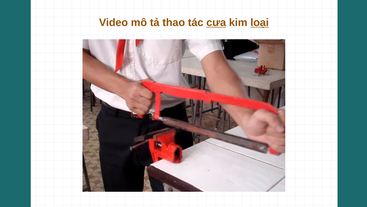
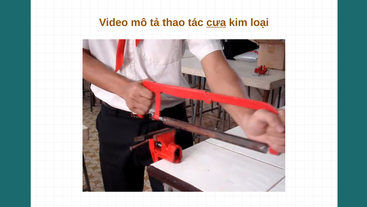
loại underline: present -> none
